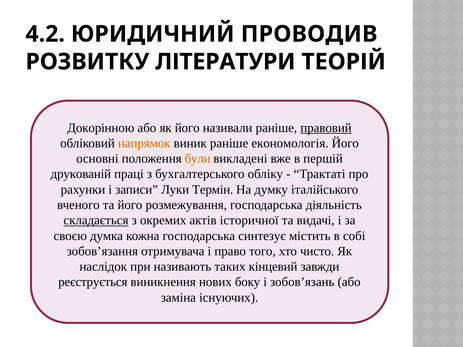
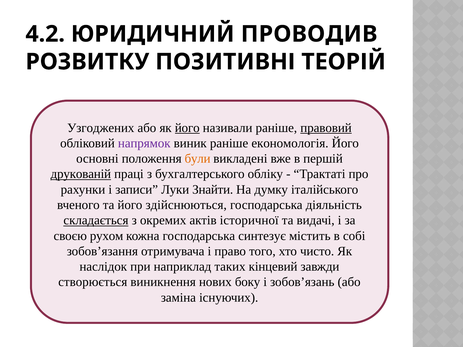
ЛІТЕРАТУРИ: ЛІТЕРАТУРИ -> ПОЗИТИВНІ
Докорінною: Докорінною -> Узгоджених
його at (187, 128) underline: none -> present
напрямок colour: orange -> purple
друкованій underline: none -> present
Термін: Термін -> Знайти
розмежування: розмежування -> здійснюються
думка: думка -> рухом
називають: називають -> наприклад
реєструється: реєструється -> створюється
